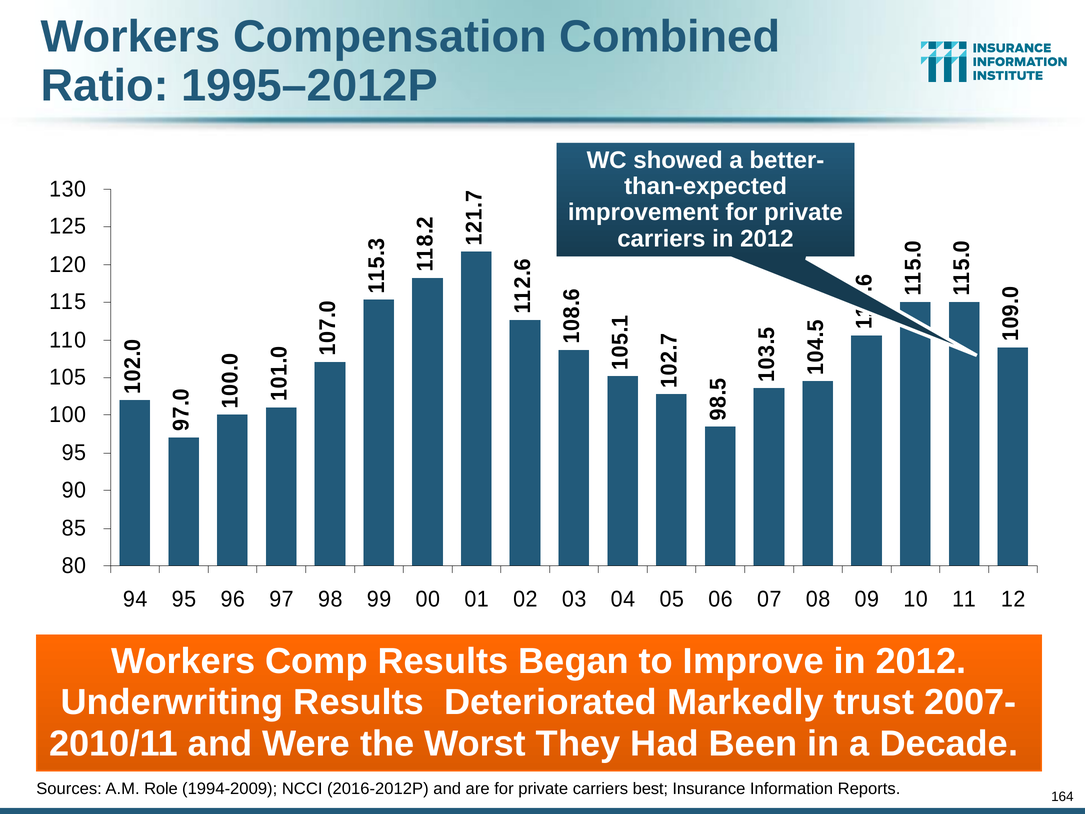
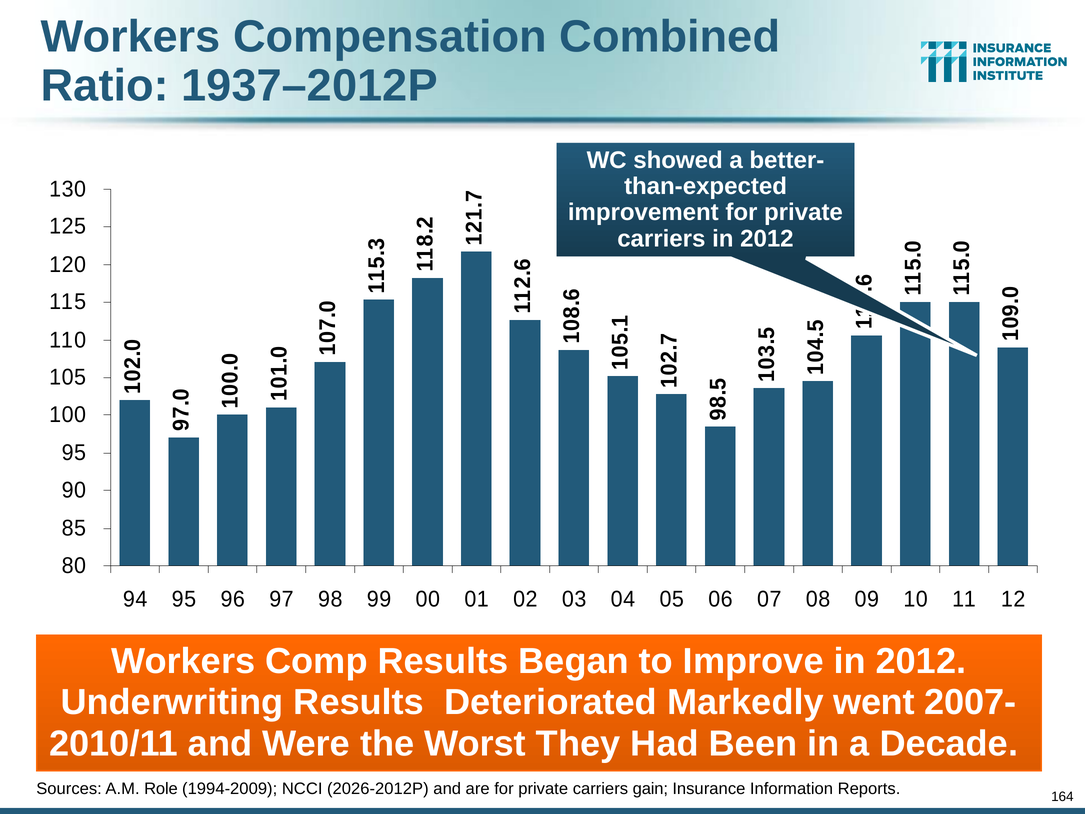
1995–2012P: 1995–2012P -> 1937–2012P
trust: trust -> went
2016-2012P: 2016-2012P -> 2026-2012P
best: best -> gain
